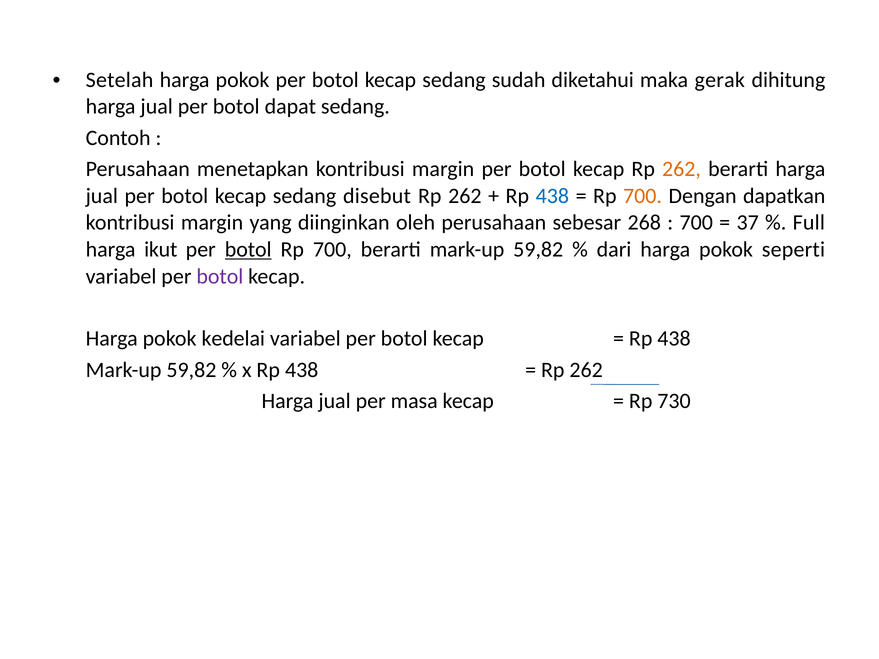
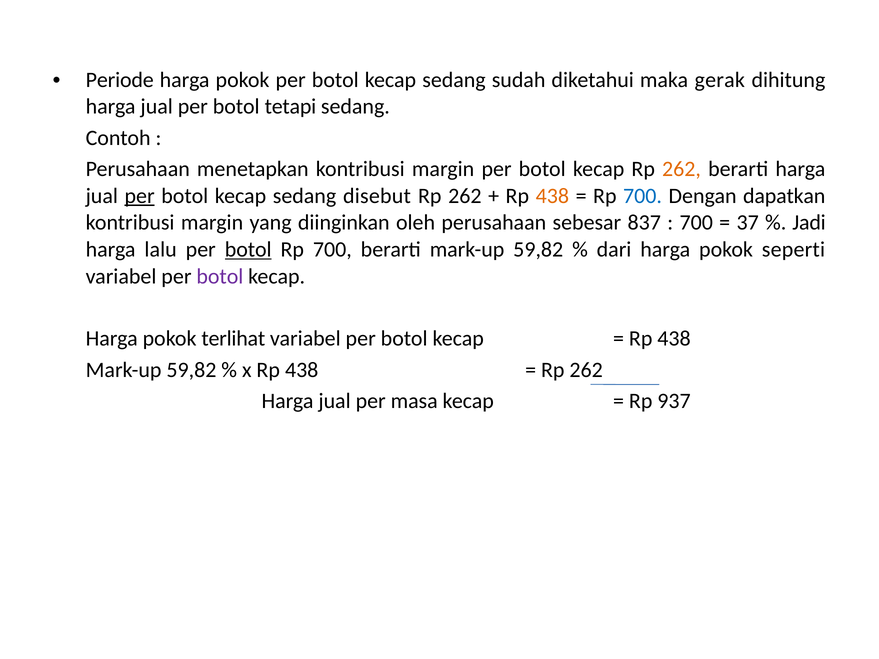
Setelah: Setelah -> Periode
dapat: dapat -> tetapi
per at (140, 196) underline: none -> present
438 at (552, 196) colour: blue -> orange
700 at (643, 196) colour: orange -> blue
268: 268 -> 837
Full: Full -> Jadi
ikut: ikut -> lalu
kedelai: kedelai -> terlihat
730: 730 -> 937
